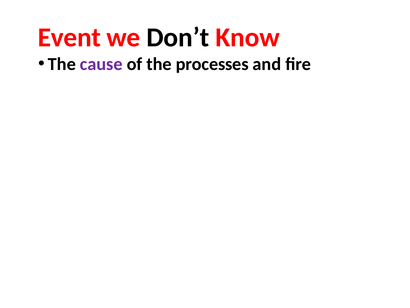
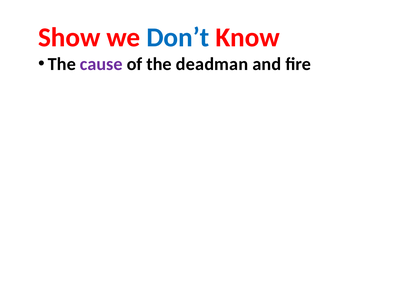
Event: Event -> Show
Don’t colour: black -> blue
processes: processes -> deadman
